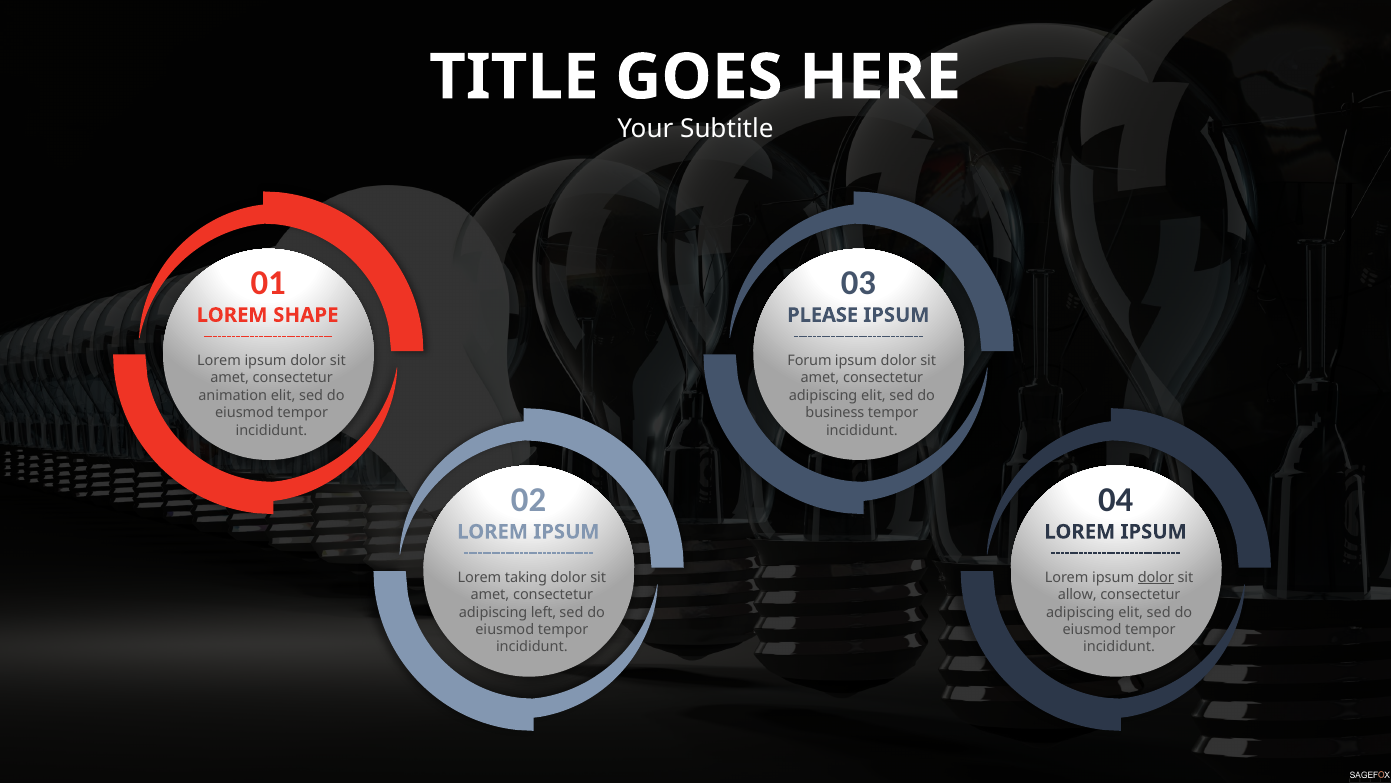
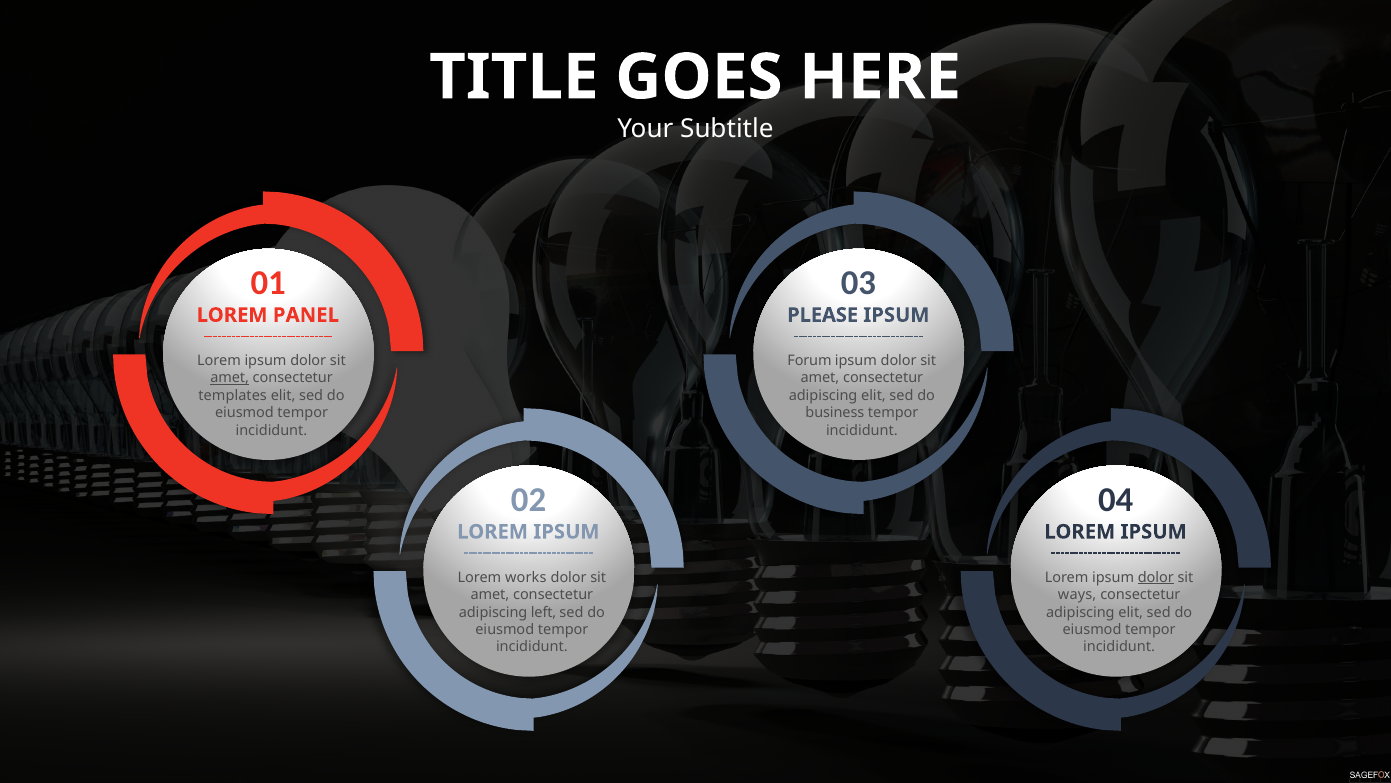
SHAPE: SHAPE -> PANEL
amet at (230, 378) underline: none -> present
animation: animation -> templates
taking: taking -> works
allow: allow -> ways
